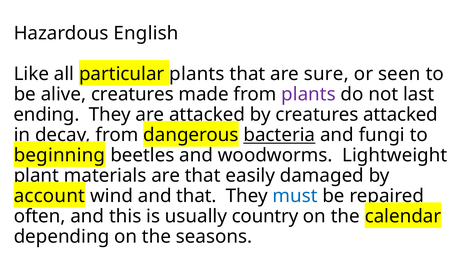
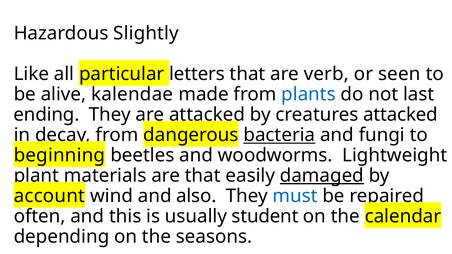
English: English -> Slightly
particular plants: plants -> letters
sure: sure -> verb
alive creatures: creatures -> kalendae
plants at (309, 94) colour: purple -> blue
damaged underline: none -> present
and that: that -> also
country: country -> student
